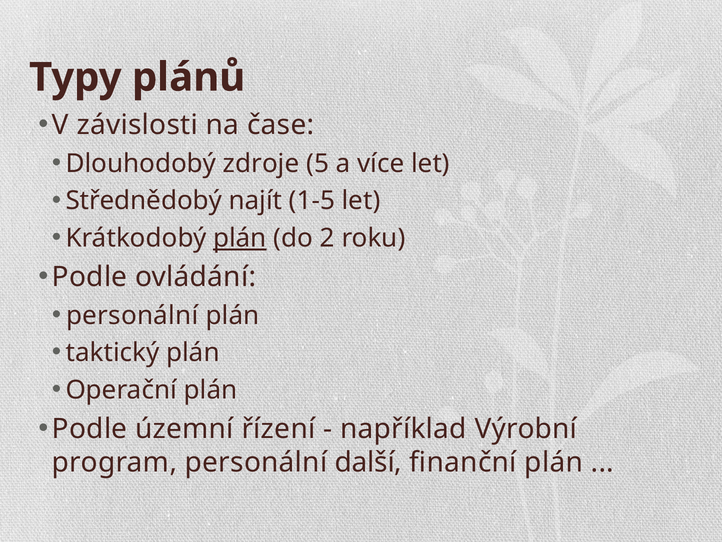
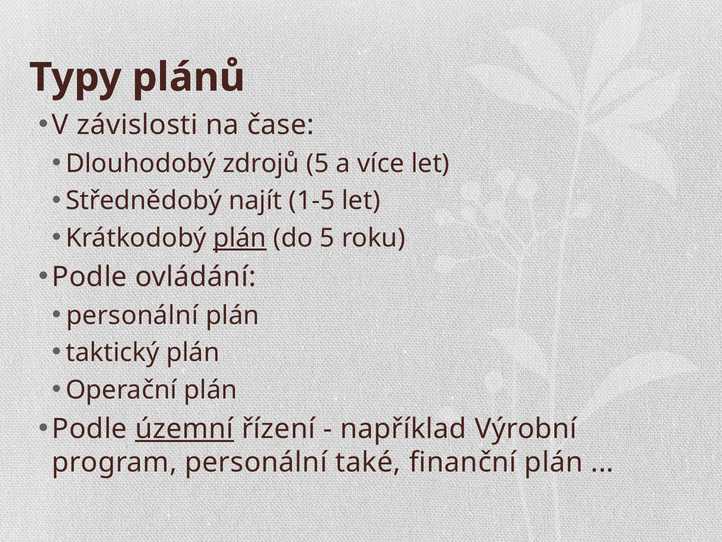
zdroje: zdroje -> zdrojů
do 2: 2 -> 5
územní underline: none -> present
další: další -> také
